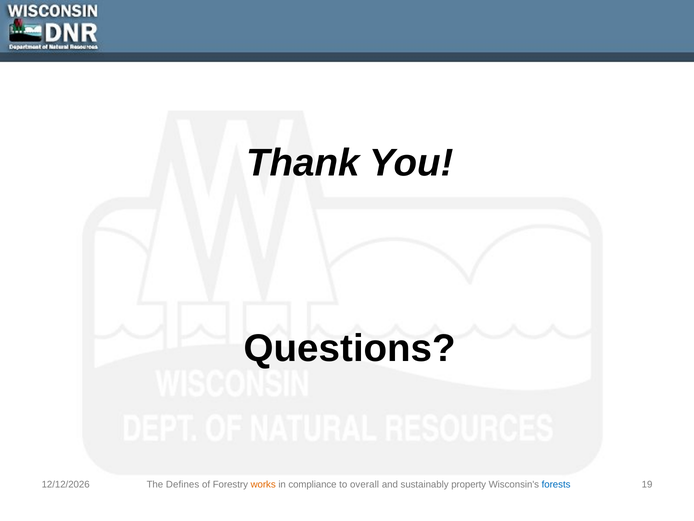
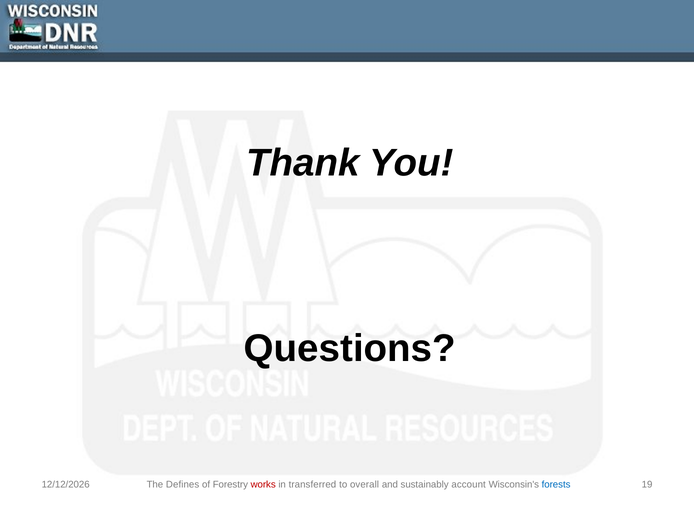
works colour: orange -> red
compliance: compliance -> transferred
property: property -> account
